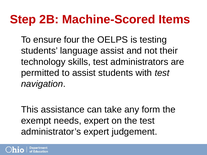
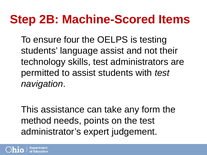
exempt: exempt -> method
needs expert: expert -> points
